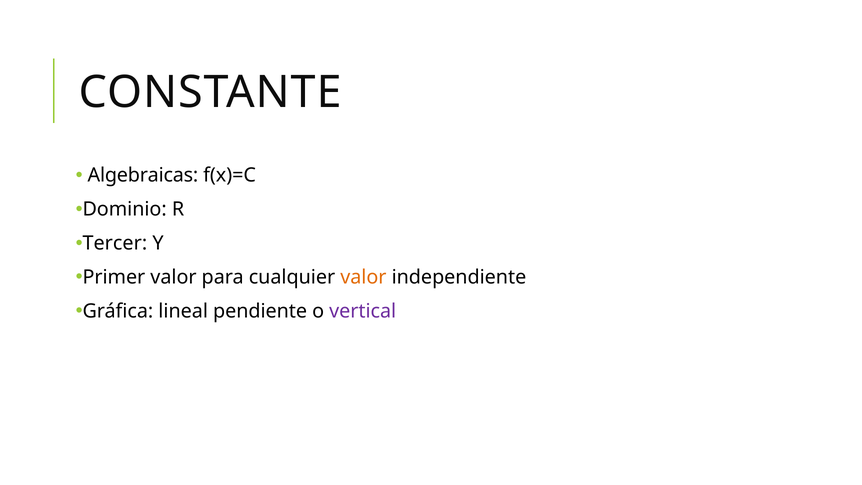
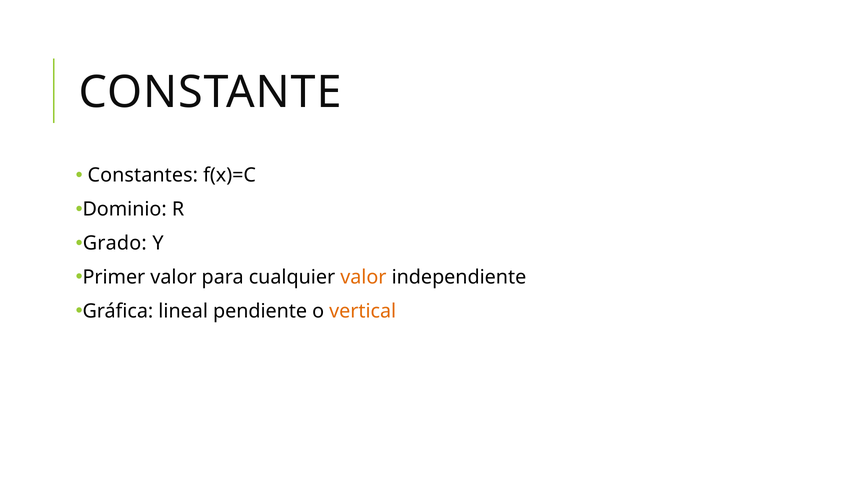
Algebraicas: Algebraicas -> Constantes
Tercer: Tercer -> Grado
vertical colour: purple -> orange
